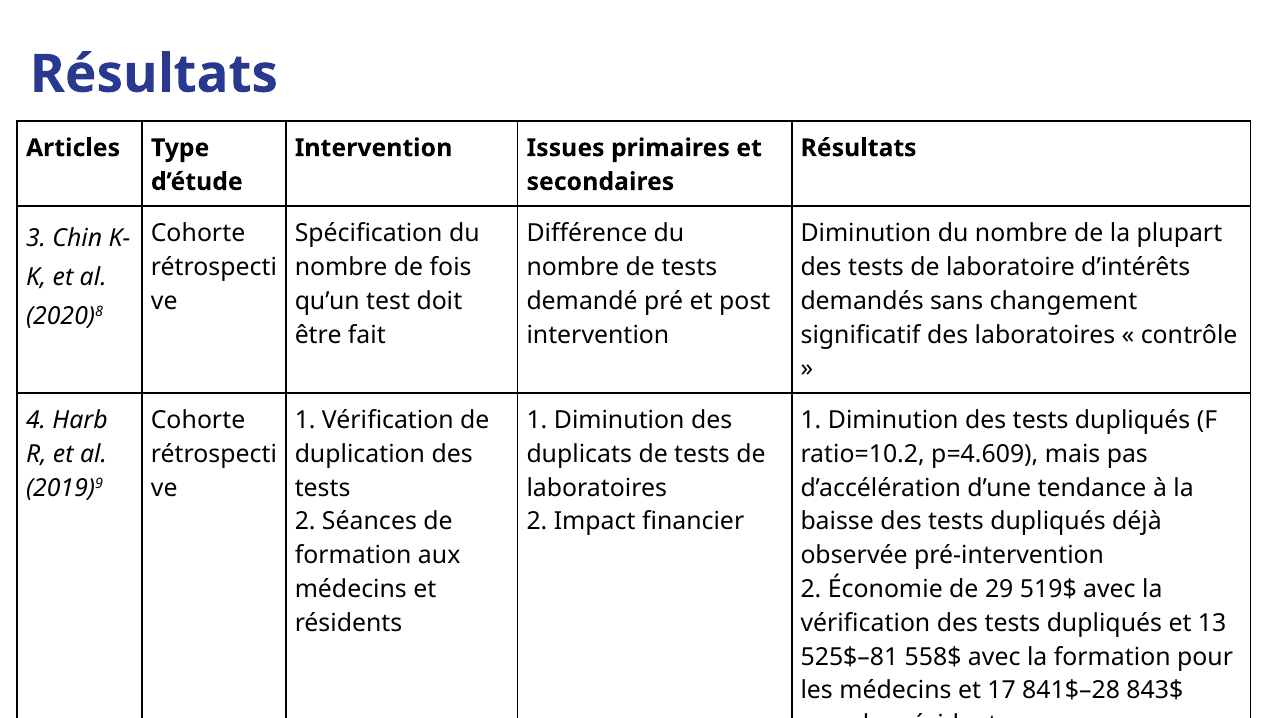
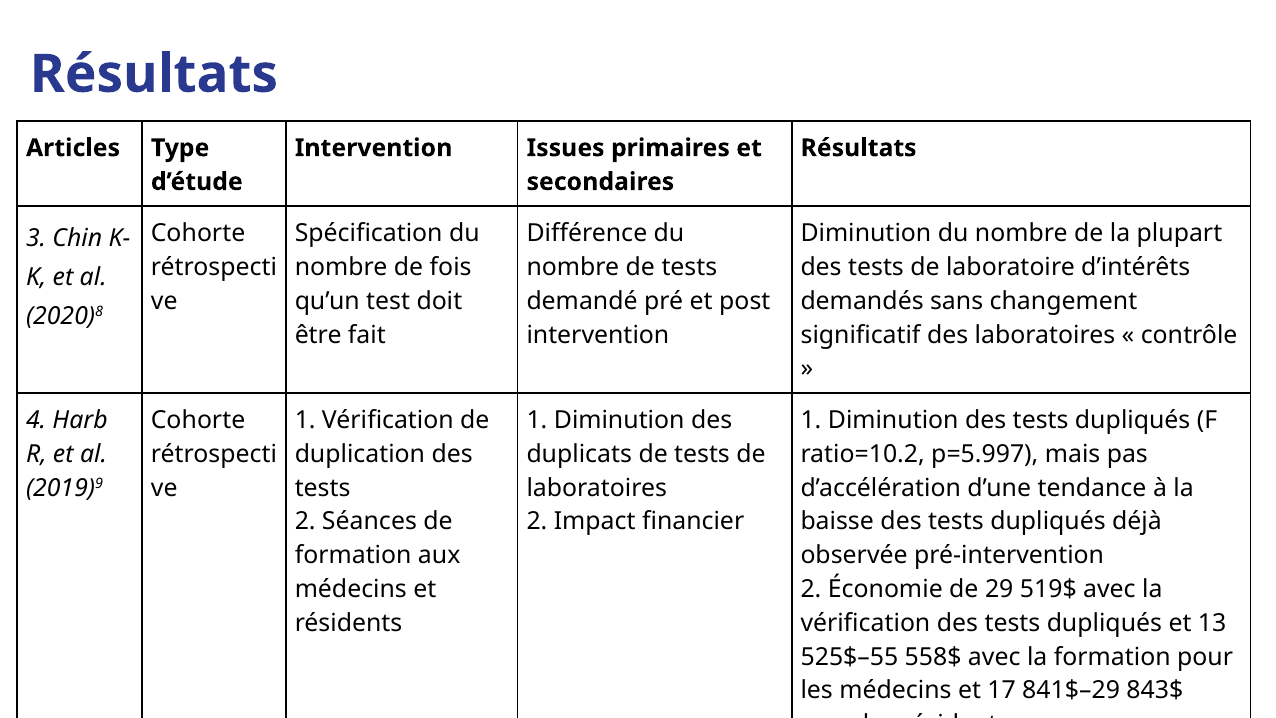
p=4.609: p=4.609 -> p=5.997
525$–81: 525$–81 -> 525$–55
841$–28: 841$–28 -> 841$–29
